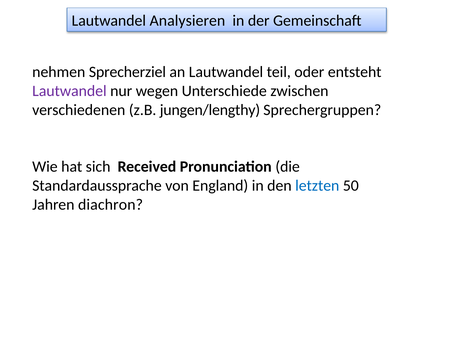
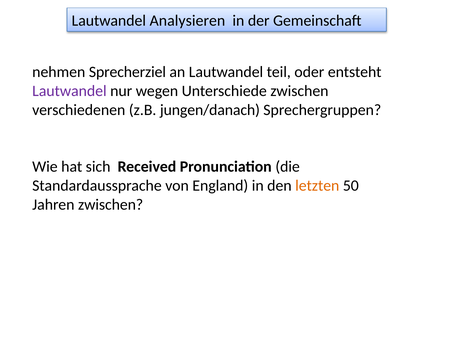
jungen/lengthy: jungen/lengthy -> jungen/danach
letzten colour: blue -> orange
Jahren diachron: diachron -> zwischen
